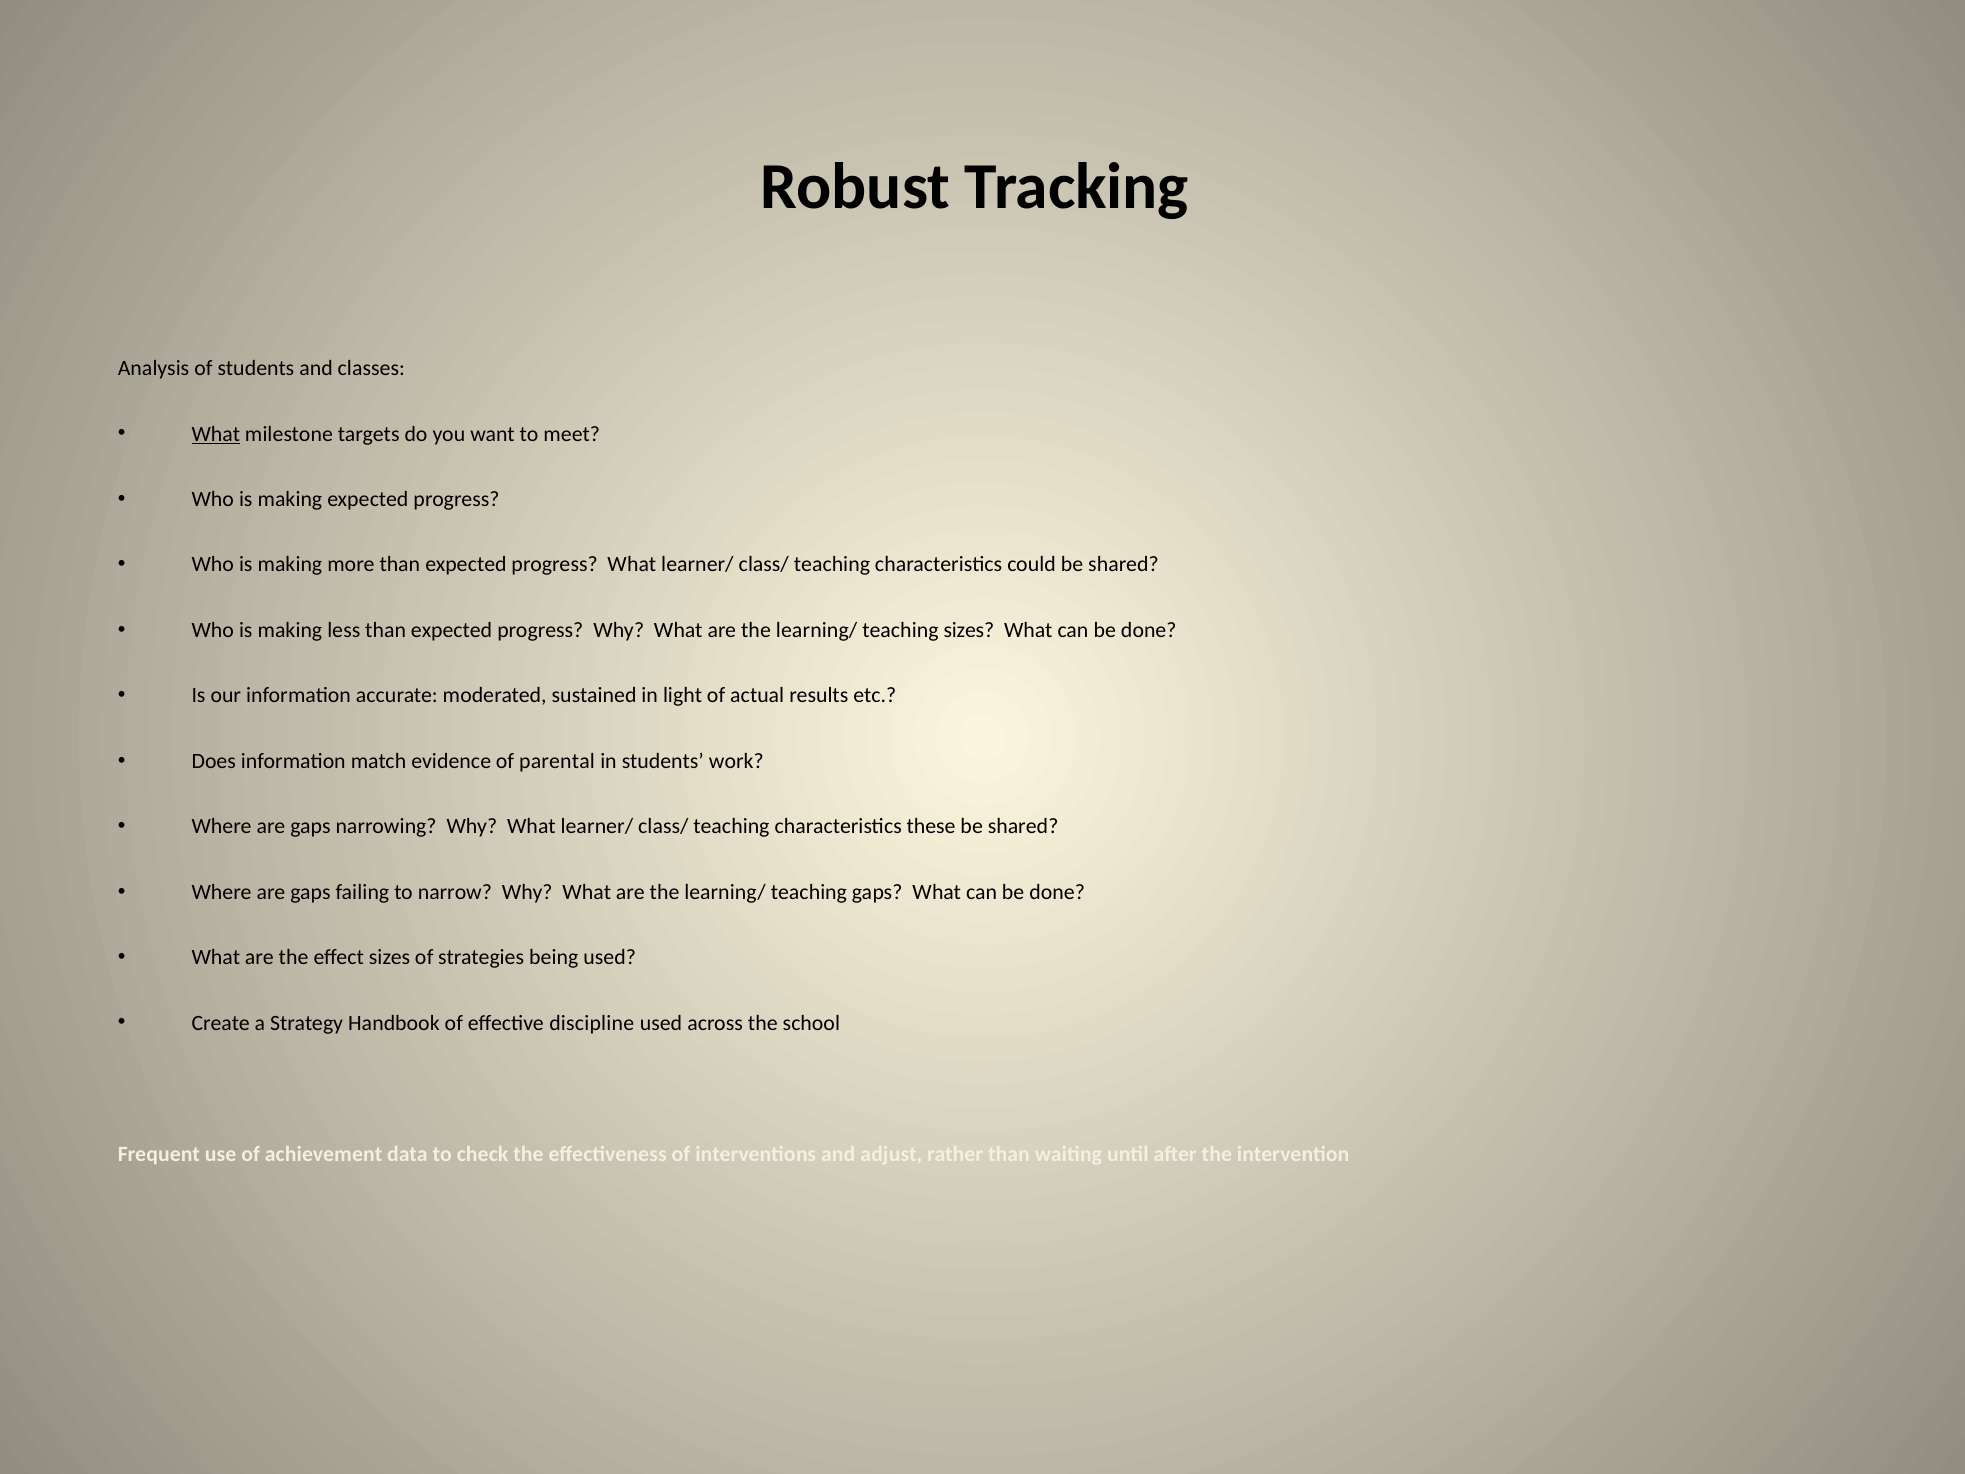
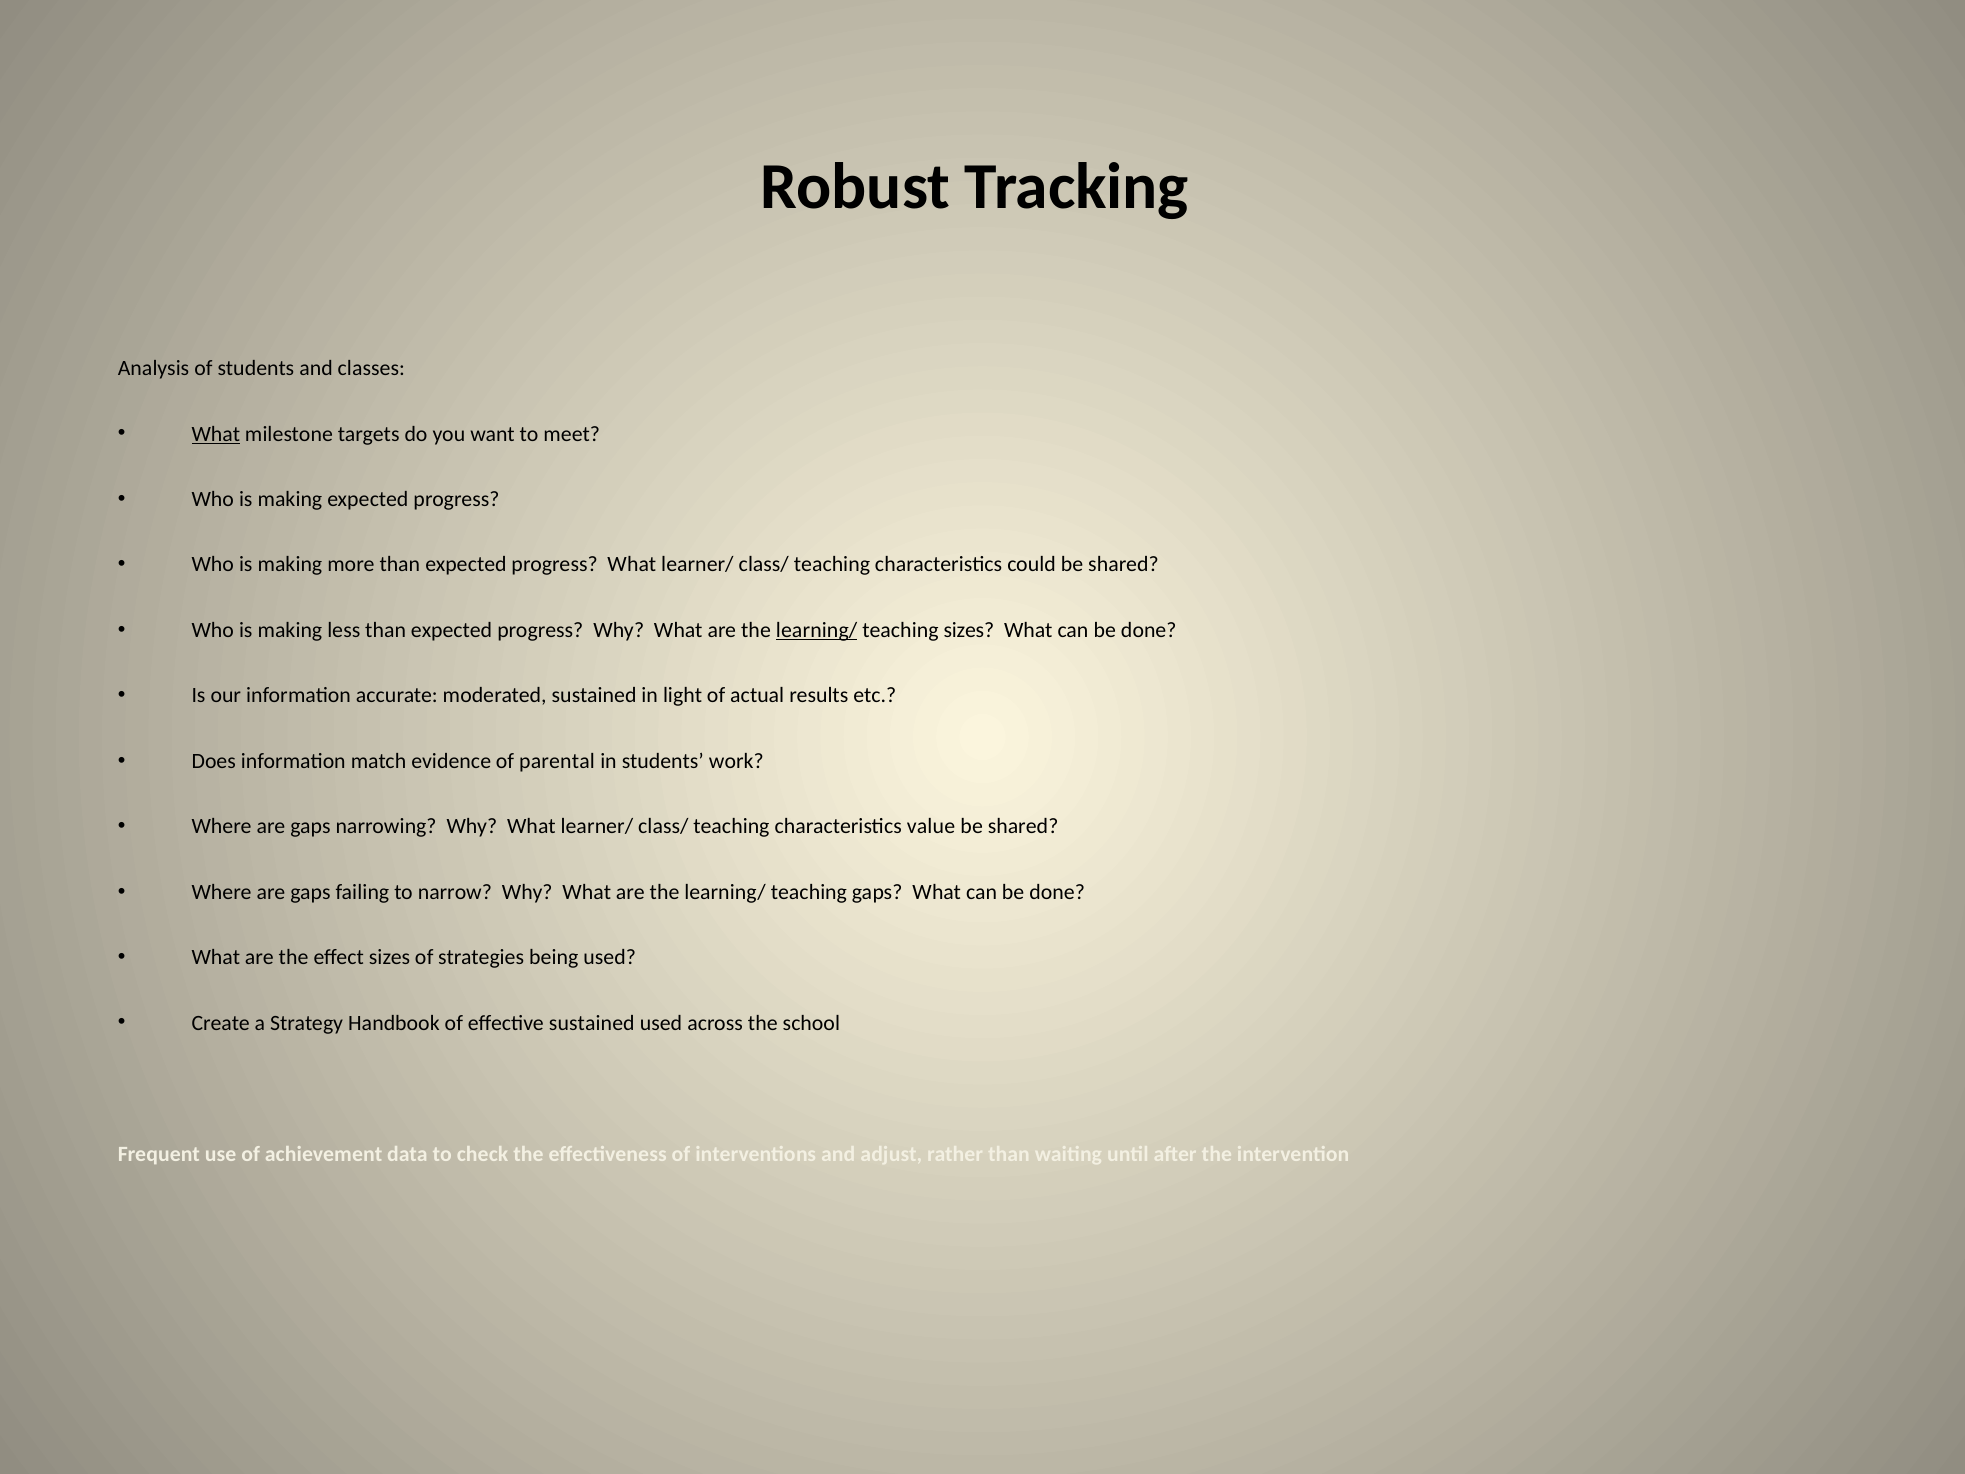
learning/ at (817, 630) underline: none -> present
these: these -> value
effective discipline: discipline -> sustained
